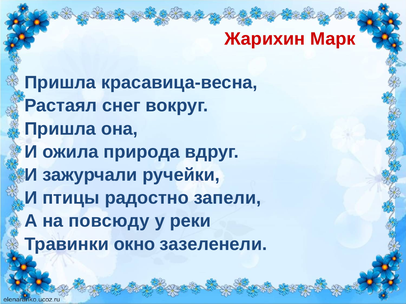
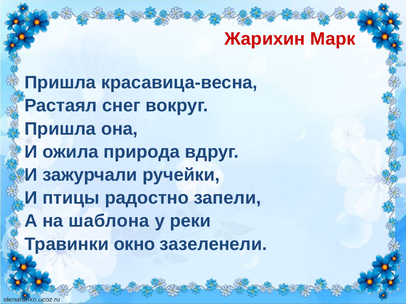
повсюду: повсюду -> шаблона
